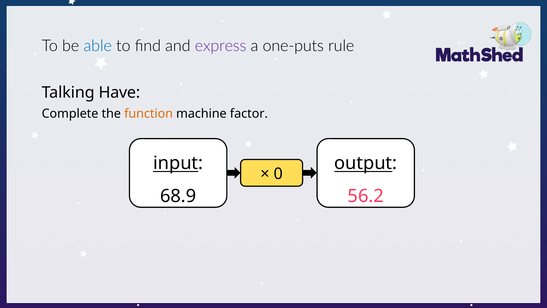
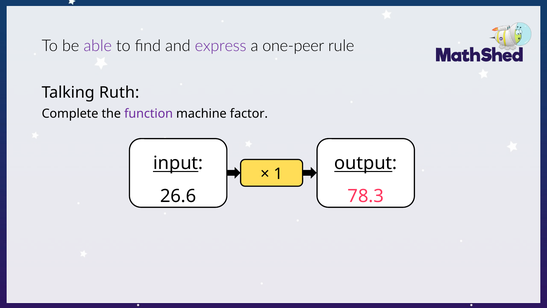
able colour: blue -> purple
one-puts: one-puts -> one-peer
Have: Have -> Ruth
function colour: orange -> purple
0: 0 -> 1
68.9: 68.9 -> 26.6
56.2: 56.2 -> 78.3
